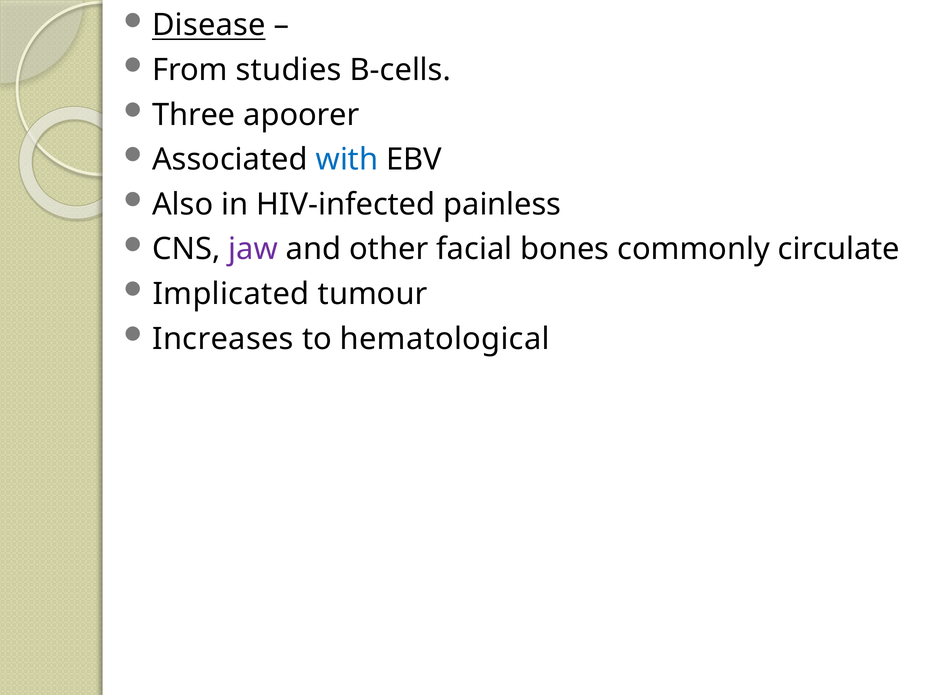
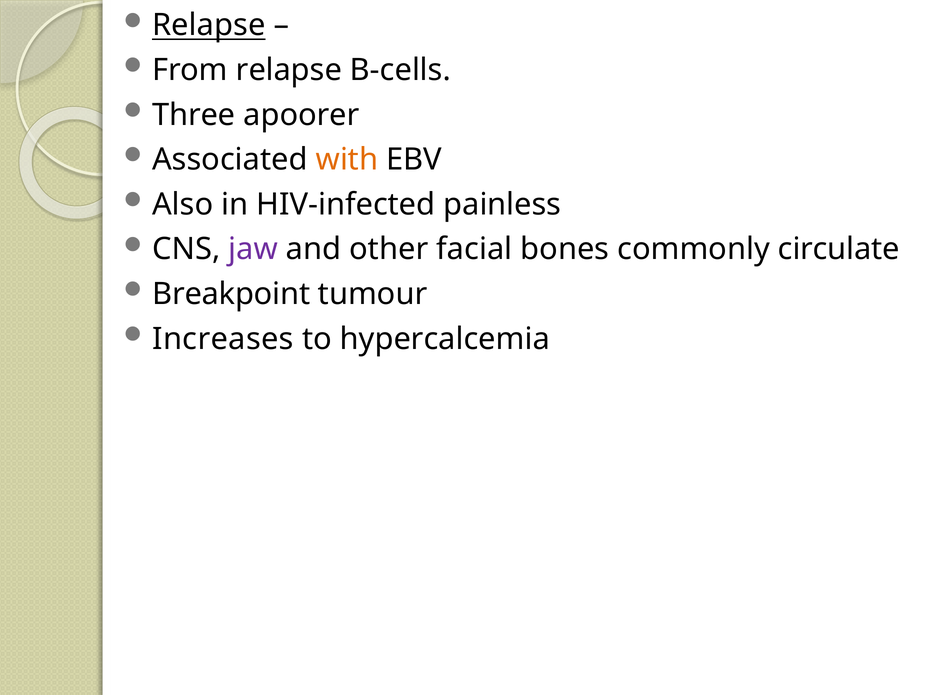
Disease at (209, 25): Disease -> Relapse
From studies: studies -> relapse
with colour: blue -> orange
Implicated: Implicated -> Breakpoint
hematological: hematological -> hypercalcemia
